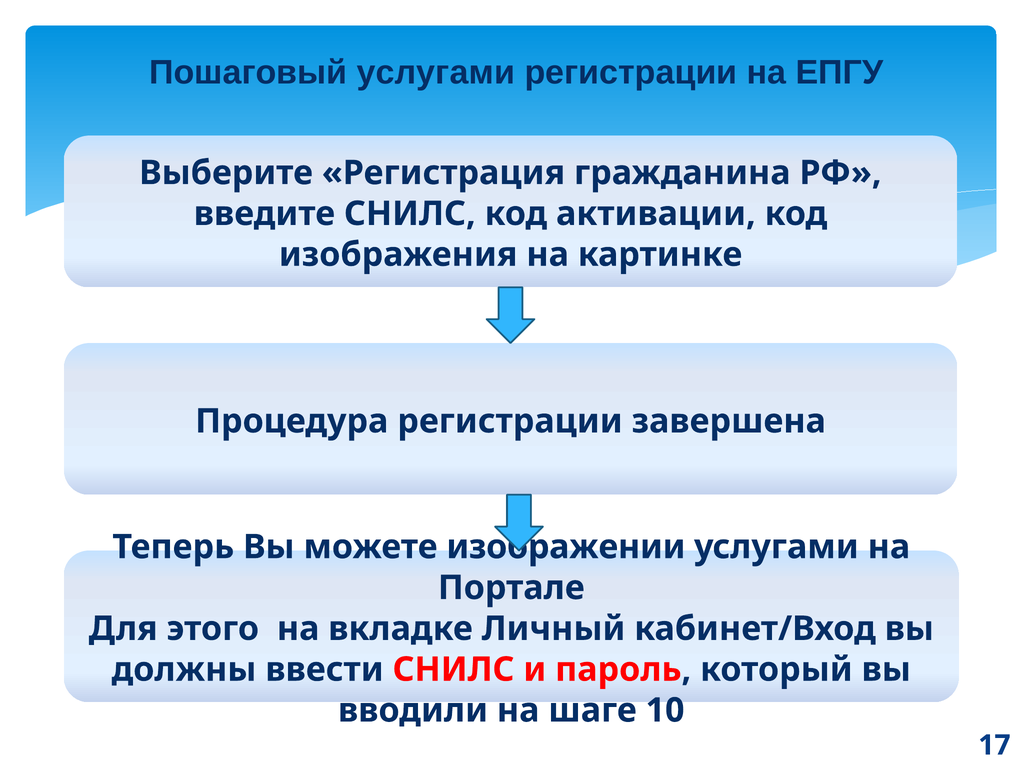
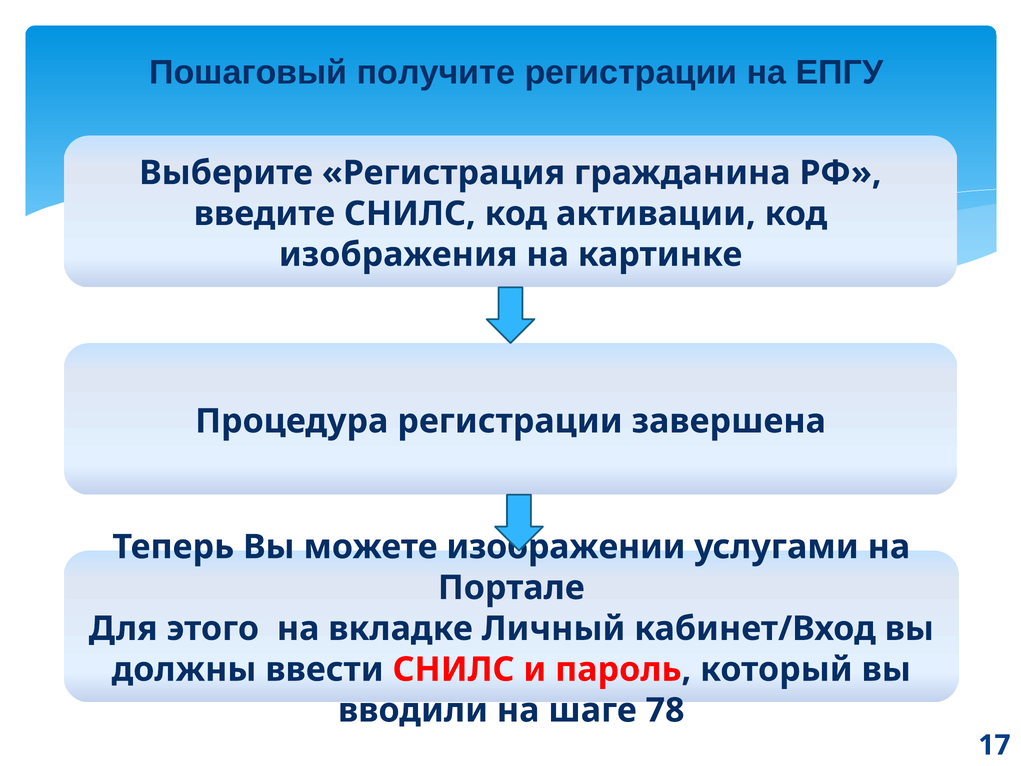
Пошаговый услугами: услугами -> получите
10: 10 -> 78
